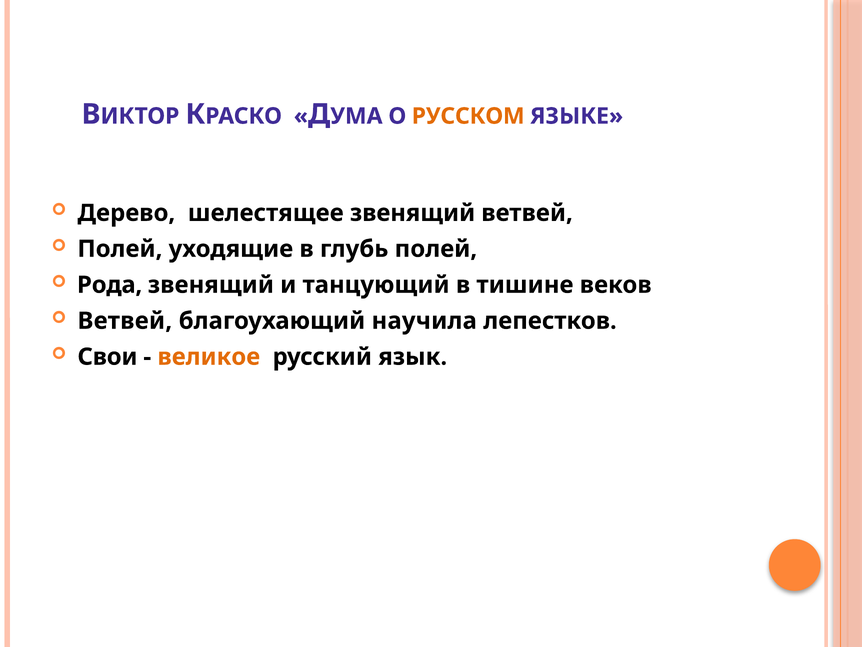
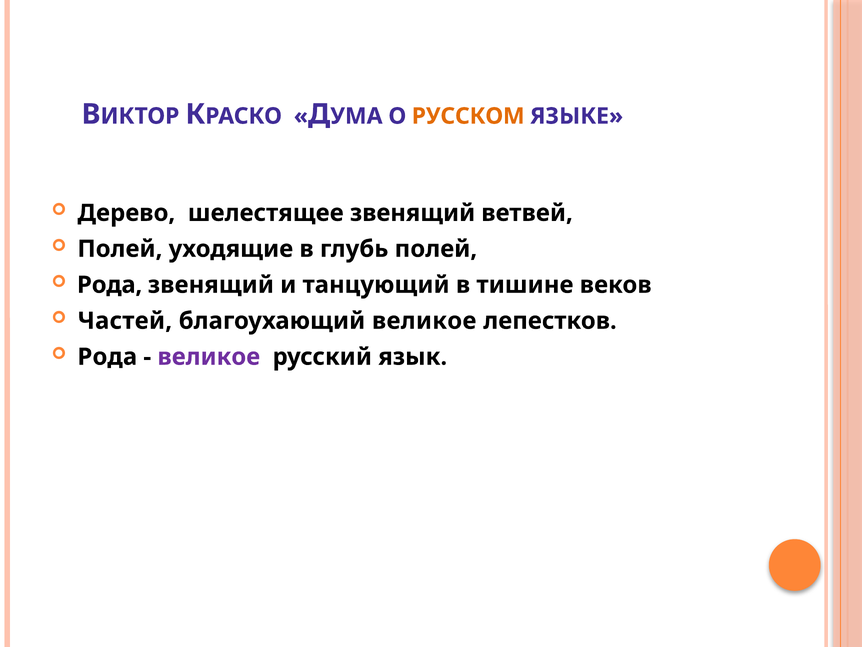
Ветвей at (125, 321): Ветвей -> Частей
благоухающий научила: научила -> великое
Свои at (107, 357): Свои -> Рода
великое at (209, 357) colour: orange -> purple
